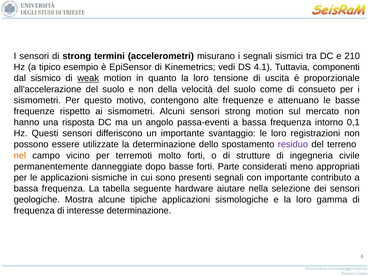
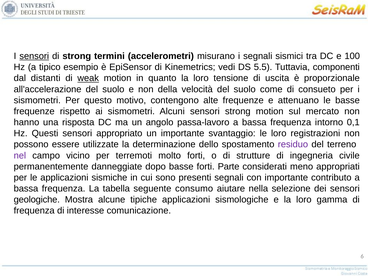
sensori at (34, 56) underline: none -> present
210: 210 -> 100
4.1: 4.1 -> 5.5
sismico: sismico -> distanti
passa-eventi: passa-eventi -> passa-lavoro
differiscono: differiscono -> appropriato
nel colour: orange -> purple
hardware: hardware -> consumo
interesse determinazione: determinazione -> comunicazione
